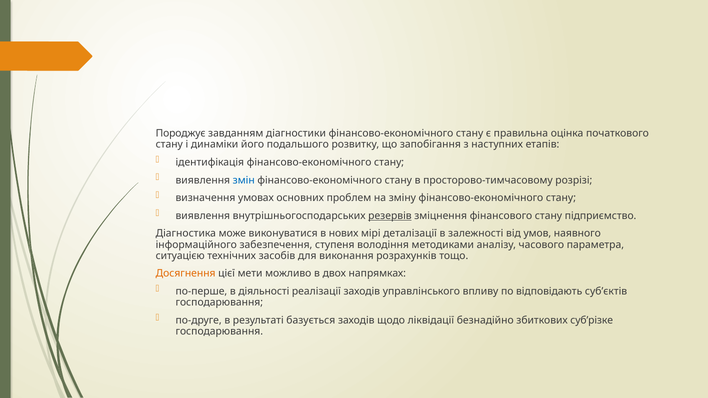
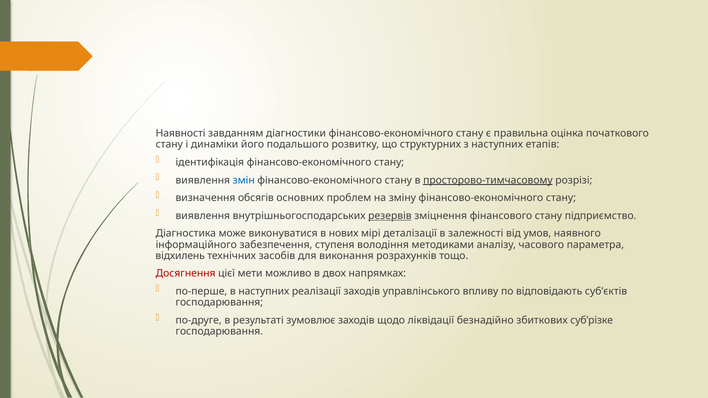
Породжує: Породжує -> Наявності
запобігання: запобігання -> структурних
просторово-тимчасовому underline: none -> present
умовах: умовах -> обсягів
ситуацією: ситуацією -> відхилень
Досягнення colour: orange -> red
в діяльності: діяльності -> наступних
базується: базується -> зумовлює
